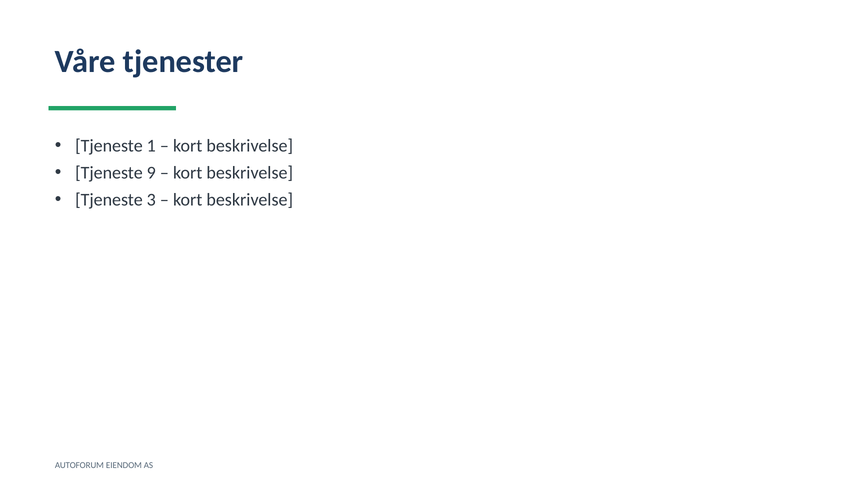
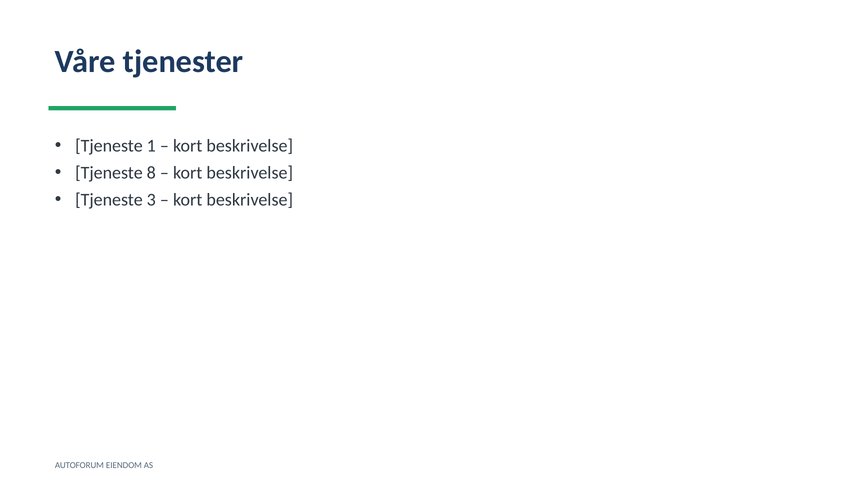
9: 9 -> 8
